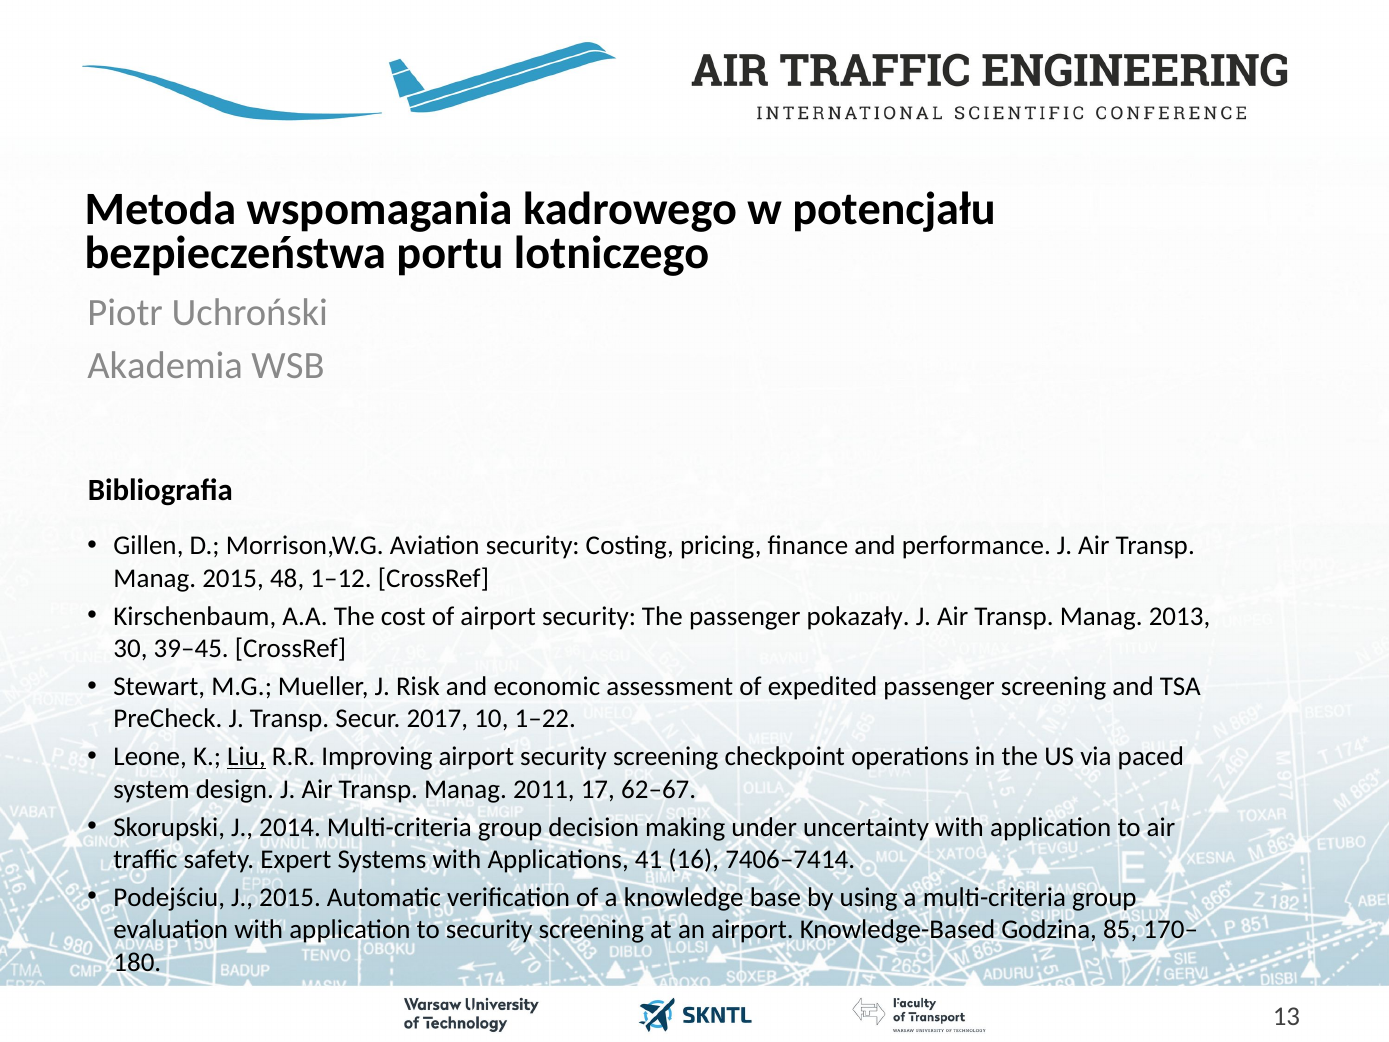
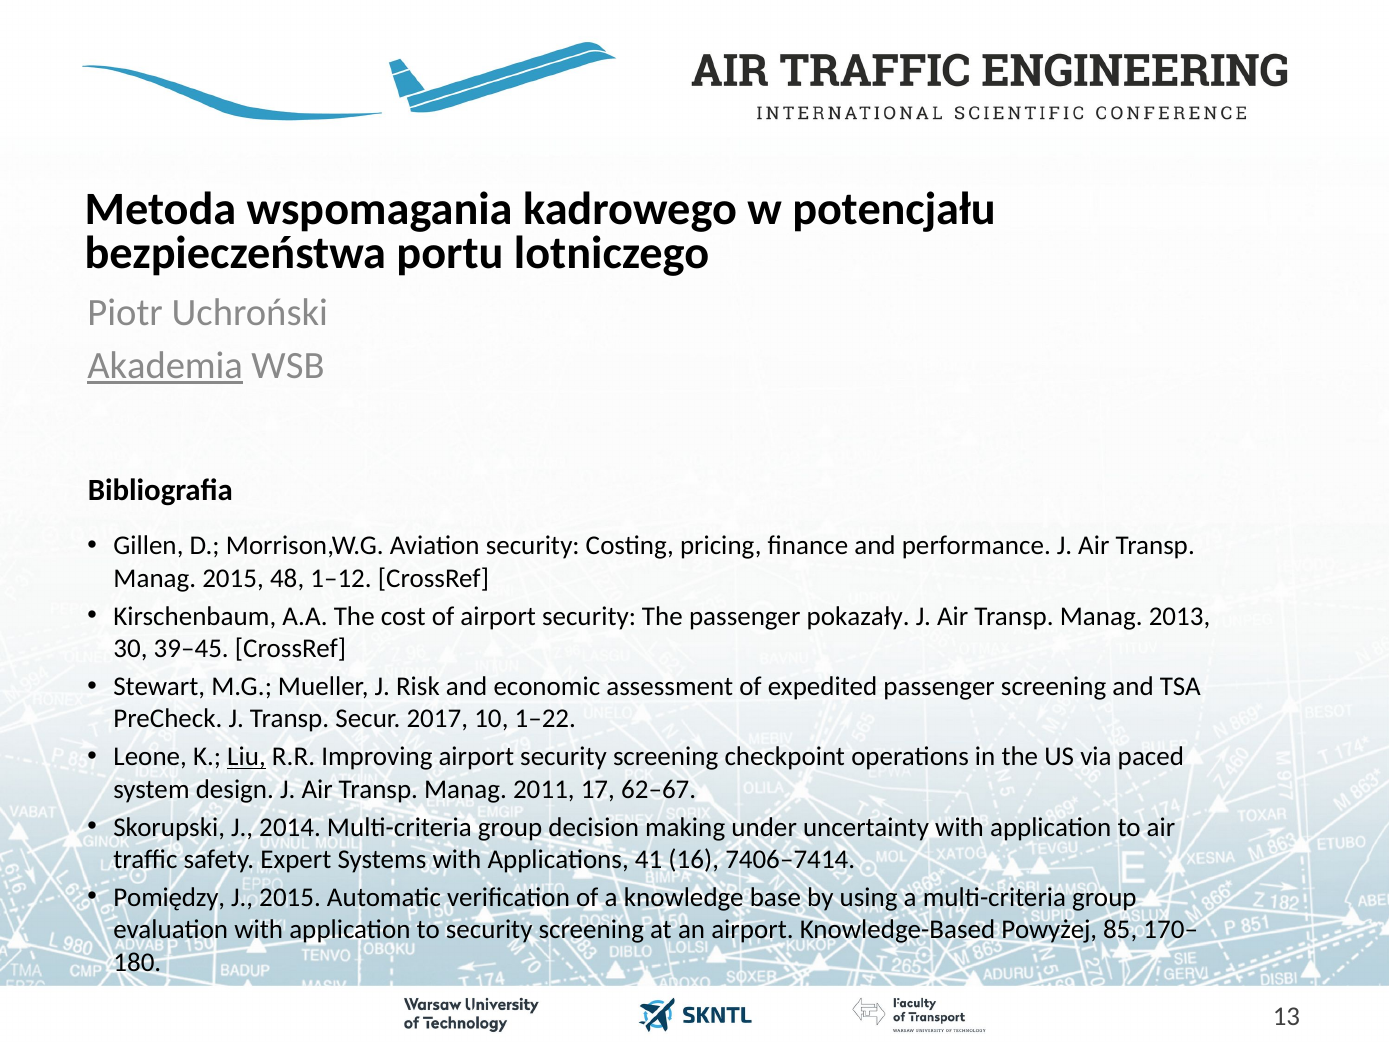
Akademia underline: none -> present
Podejściu: Podejściu -> Pomiędzy
Godzina: Godzina -> Powyżej
